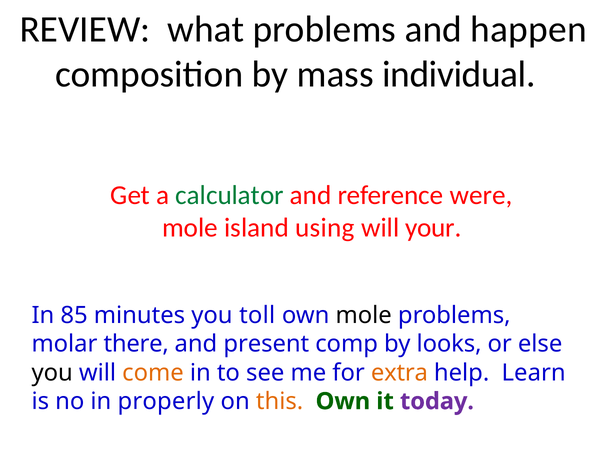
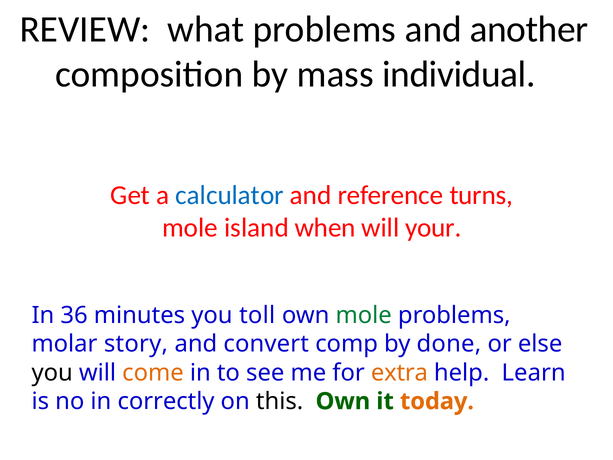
happen: happen -> another
calculator colour: green -> blue
were: were -> turns
using: using -> when
85: 85 -> 36
mole at (364, 315) colour: black -> green
there: there -> story
present: present -> convert
looks: looks -> done
properly: properly -> correctly
this colour: orange -> black
today colour: purple -> orange
